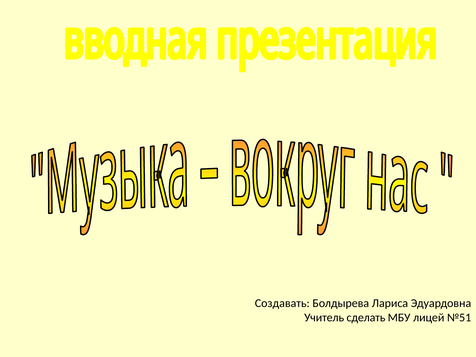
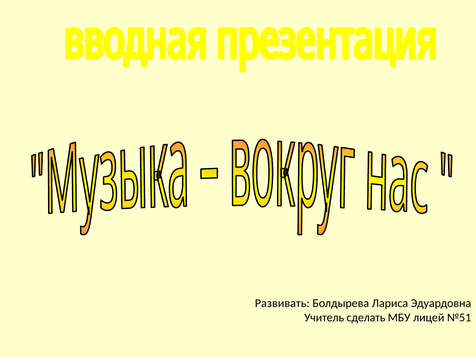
Создавать: Создавать -> Развивать
